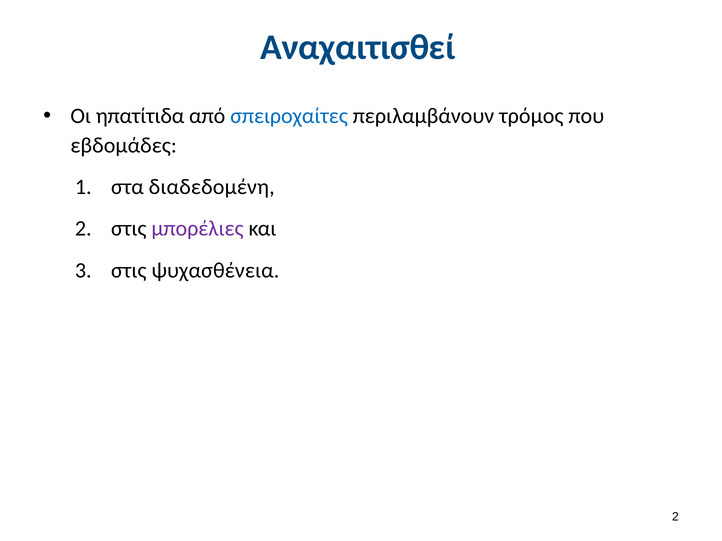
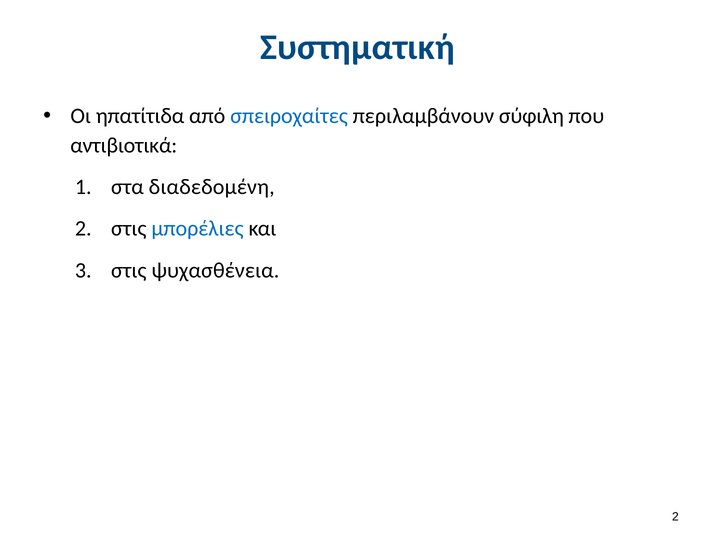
Αναχαιτισθεί: Αναχαιτισθεί -> Συστηματική
τρόμος: τρόμος -> σύφιλη
εβδομάδες: εβδομάδες -> αντιβιοτικά
μπορέλιες colour: purple -> blue
